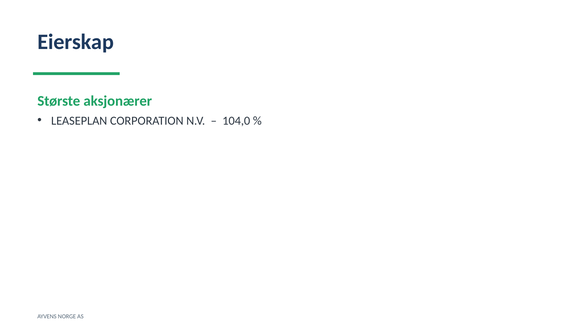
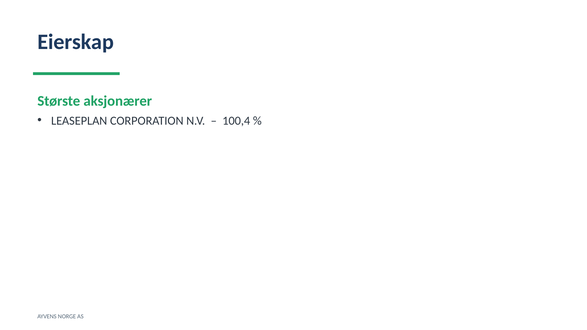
104,0: 104,0 -> 100,4
